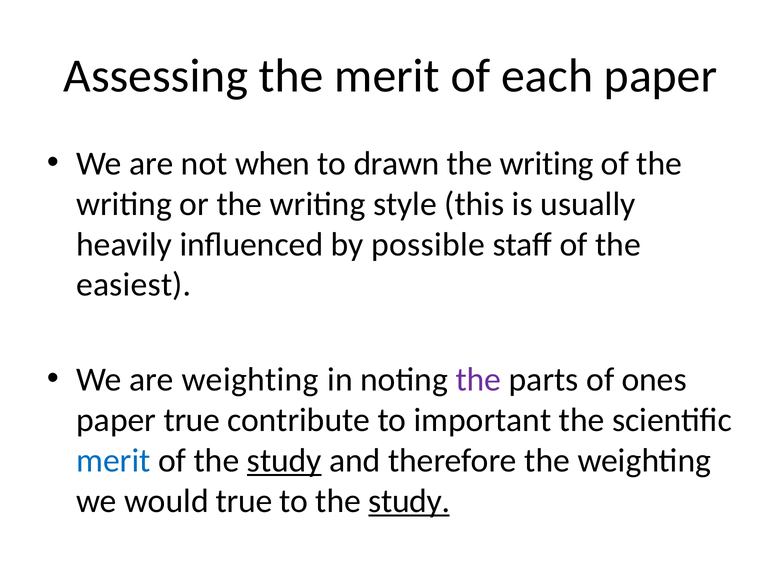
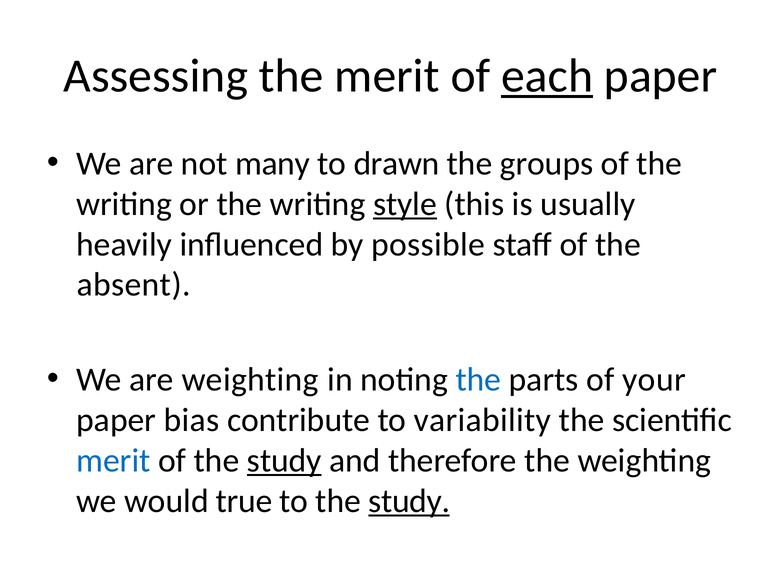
each underline: none -> present
when: when -> many
writing at (547, 163): writing -> groups
style underline: none -> present
easiest: easiest -> absent
the at (478, 379) colour: purple -> blue
ones: ones -> your
paper true: true -> bias
important: important -> variability
